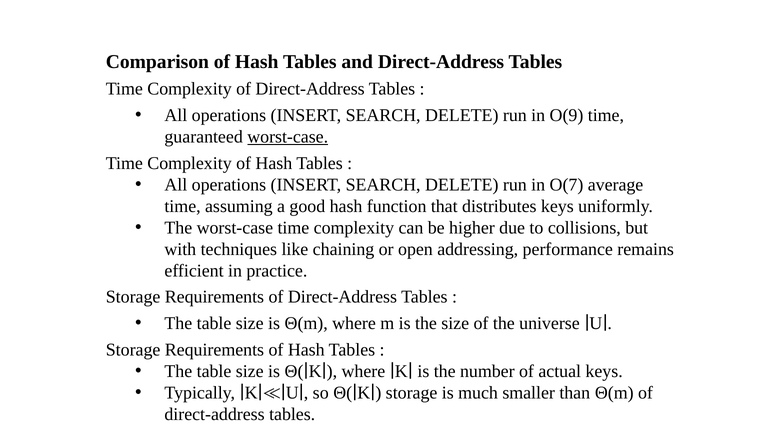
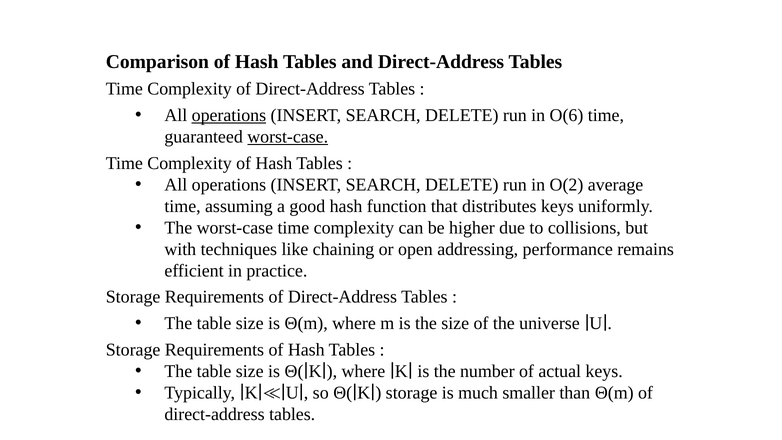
operations at (229, 115) underline: none -> present
O(9: O(9 -> O(6
O(7: O(7 -> O(2
